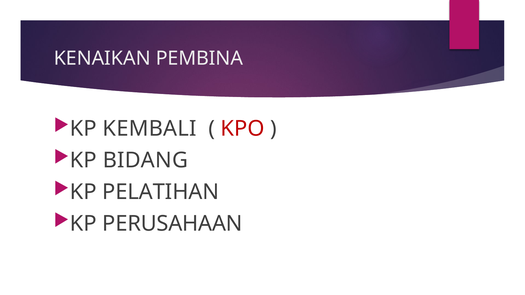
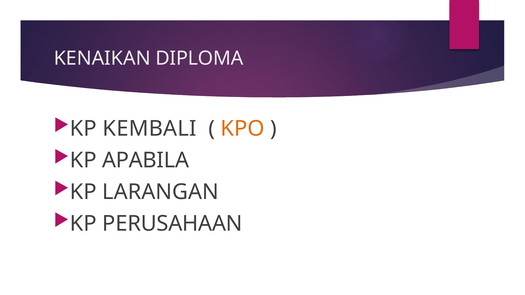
PEMBINA: PEMBINA -> DIPLOMA
KPO colour: red -> orange
BIDANG: BIDANG -> APABILA
PELATIHAN: PELATIHAN -> LARANGAN
